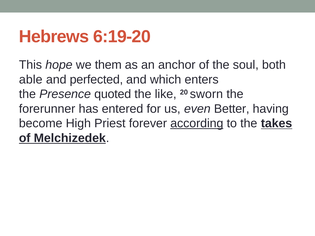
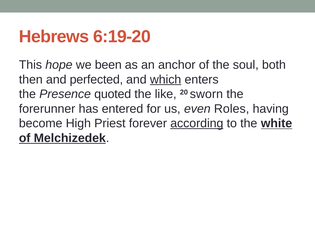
them: them -> been
able: able -> then
which underline: none -> present
Better: Better -> Roles
takes: takes -> white
